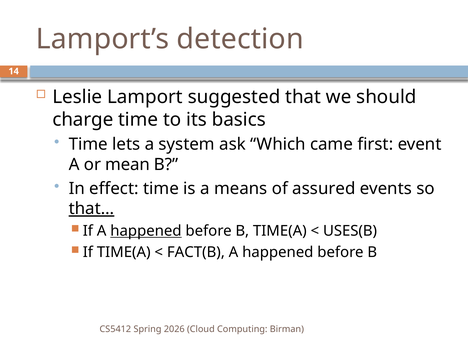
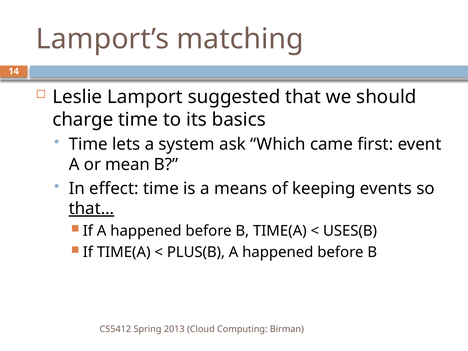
detection: detection -> matching
assured: assured -> keeping
happened at (146, 231) underline: present -> none
FACT(B: FACT(B -> PLUS(B
2026: 2026 -> 2013
